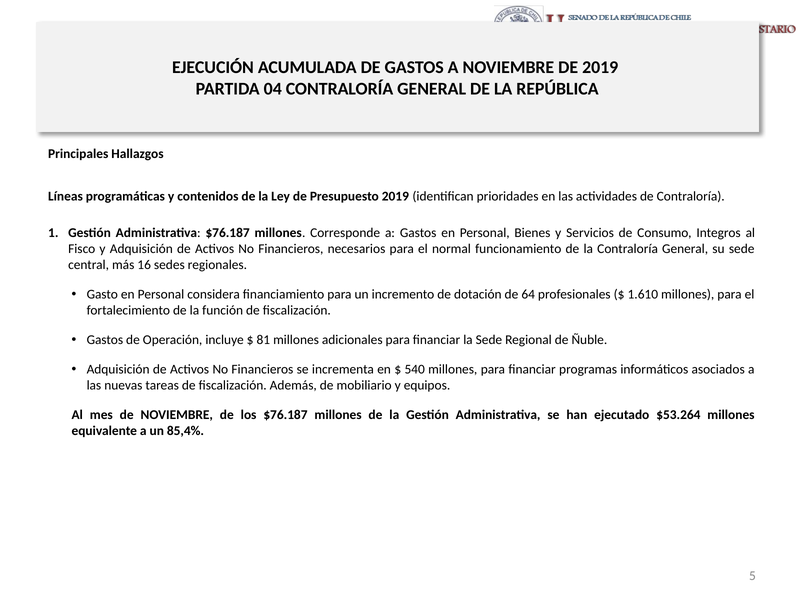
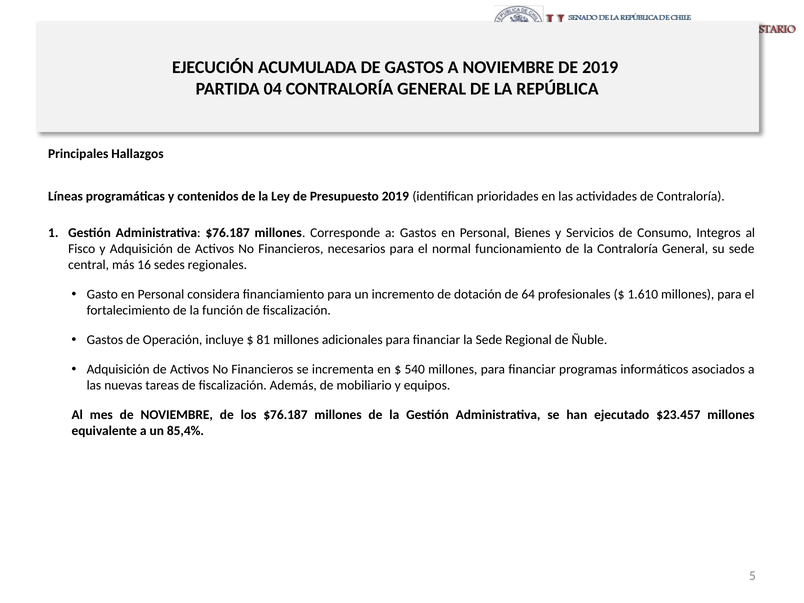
$53.264: $53.264 -> $23.457
